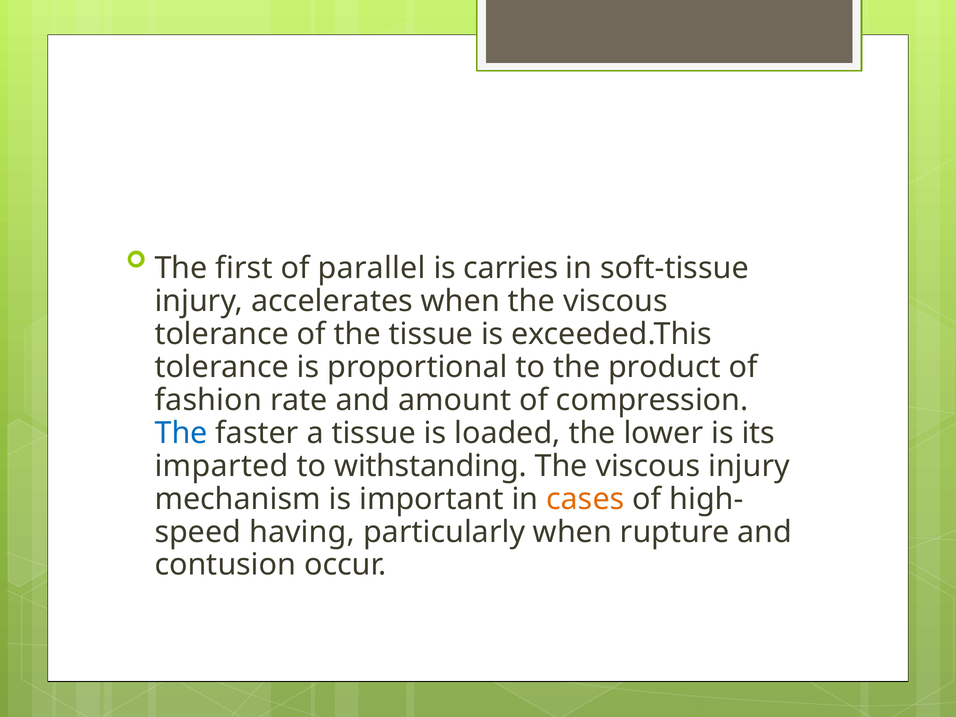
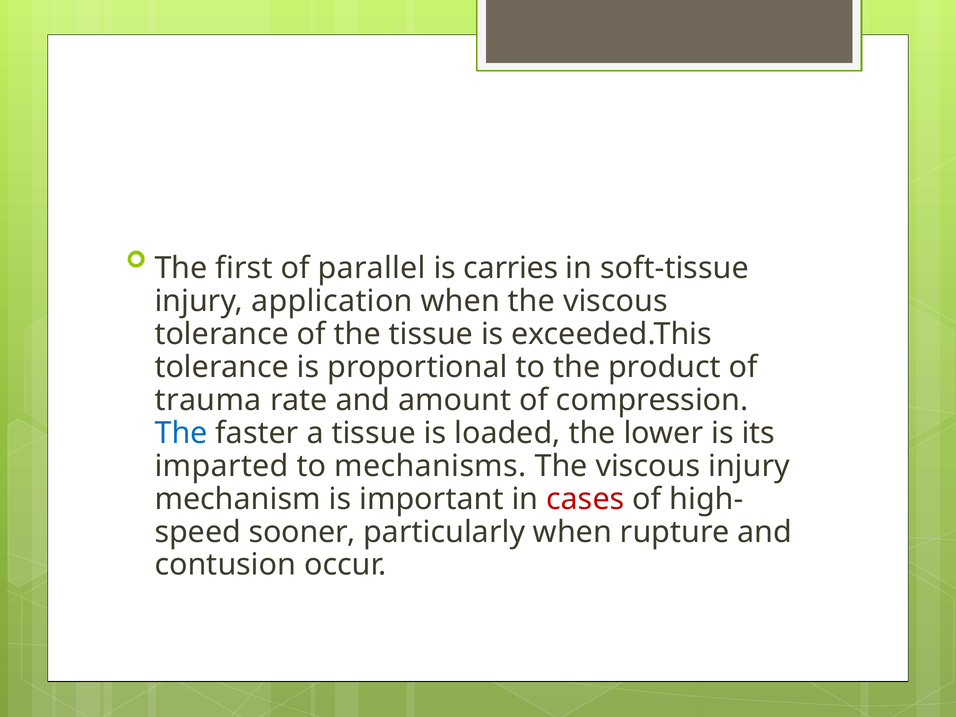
accelerates: accelerates -> application
fashion: fashion -> trauma
withstanding: withstanding -> mechanisms
cases colour: orange -> red
having: having -> sooner
